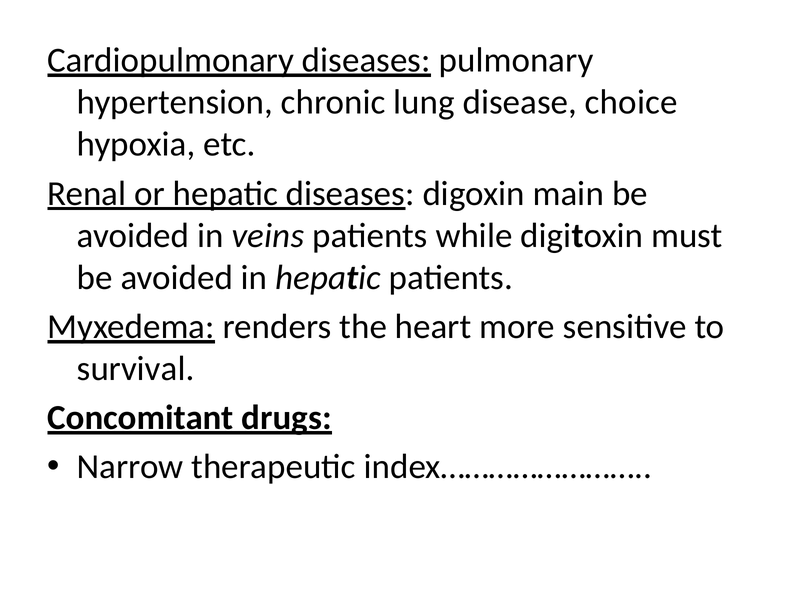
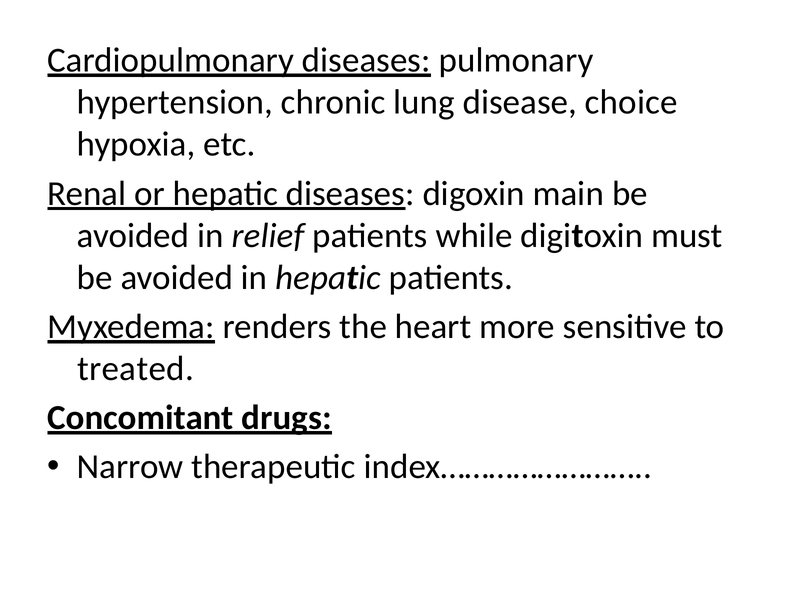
veins: veins -> relief
survival: survival -> treated
